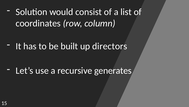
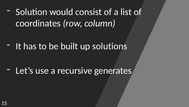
directors: directors -> solutions
